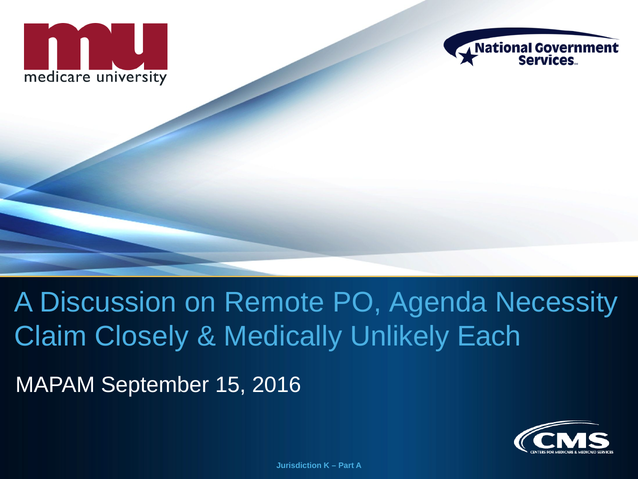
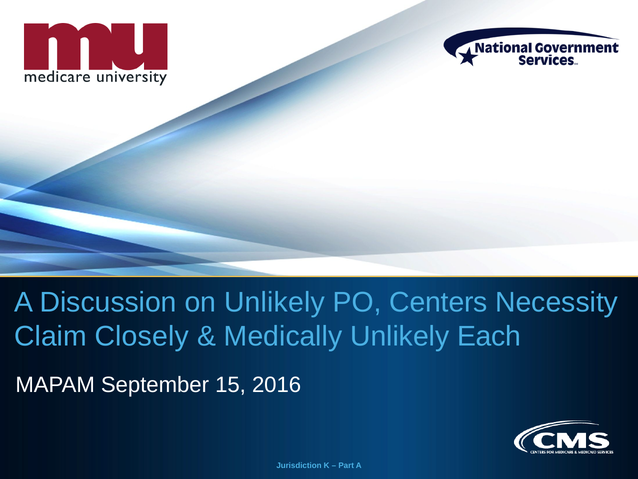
on Remote: Remote -> Unlikely
Agenda: Agenda -> Centers
